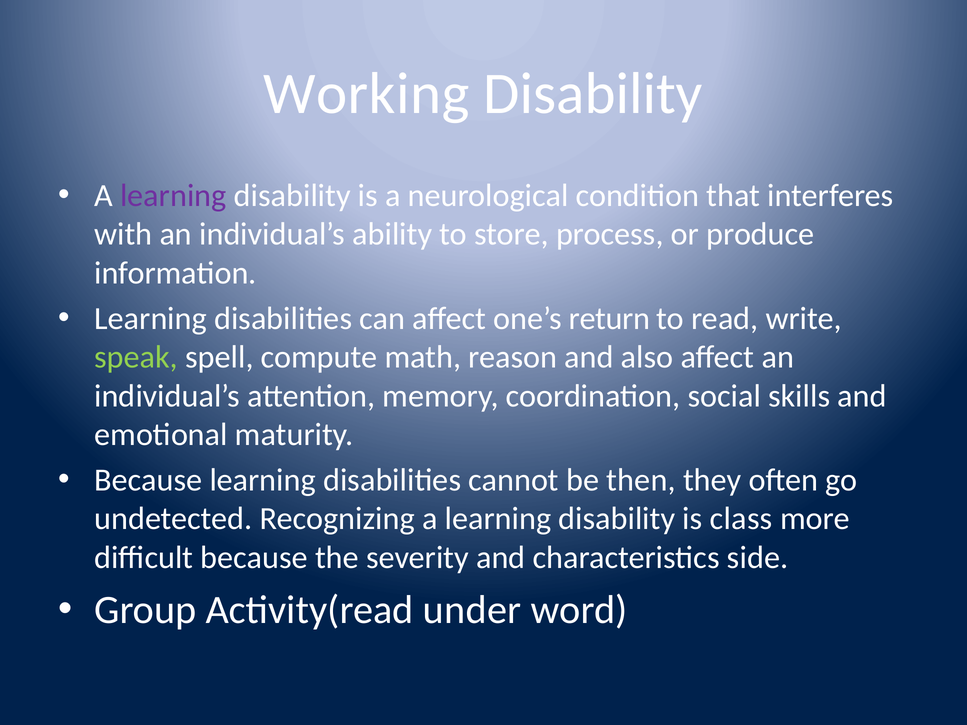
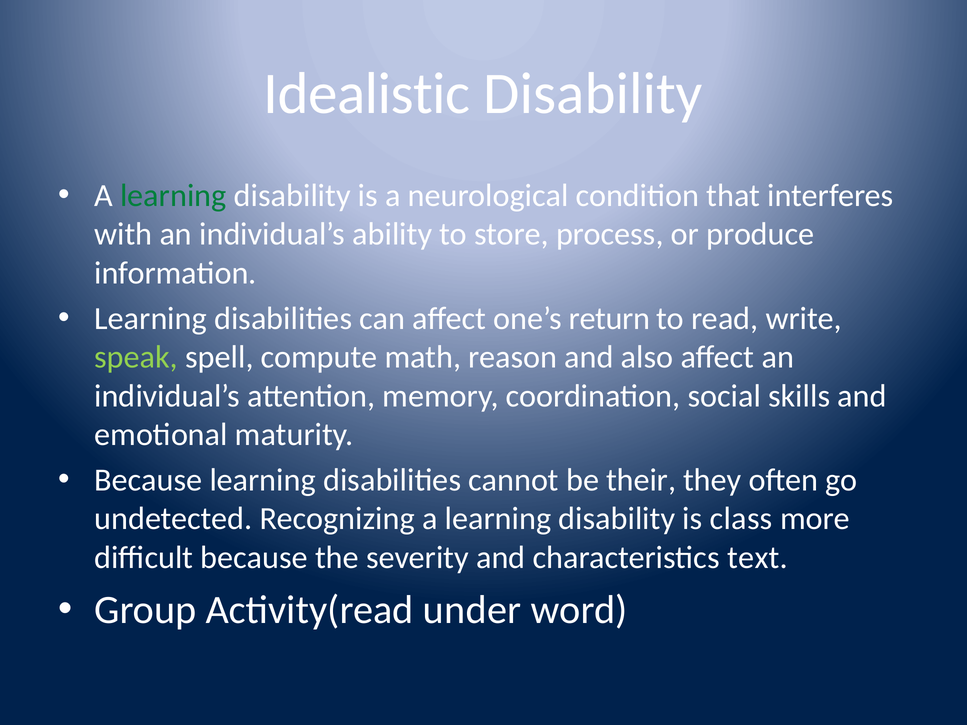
Working: Working -> Idealistic
learning at (173, 196) colour: purple -> green
then: then -> their
side: side -> text
